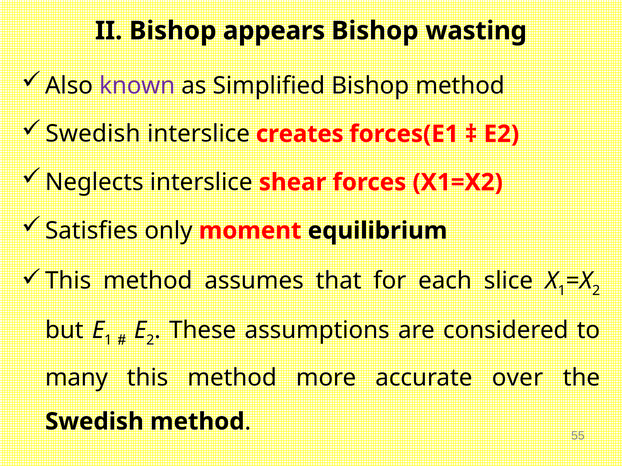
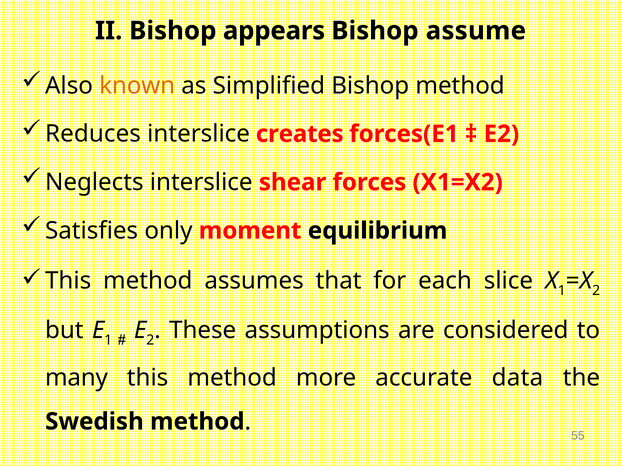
wasting: wasting -> assume
known colour: purple -> orange
Swedish at (93, 134): Swedish -> Reduces
over: over -> data
